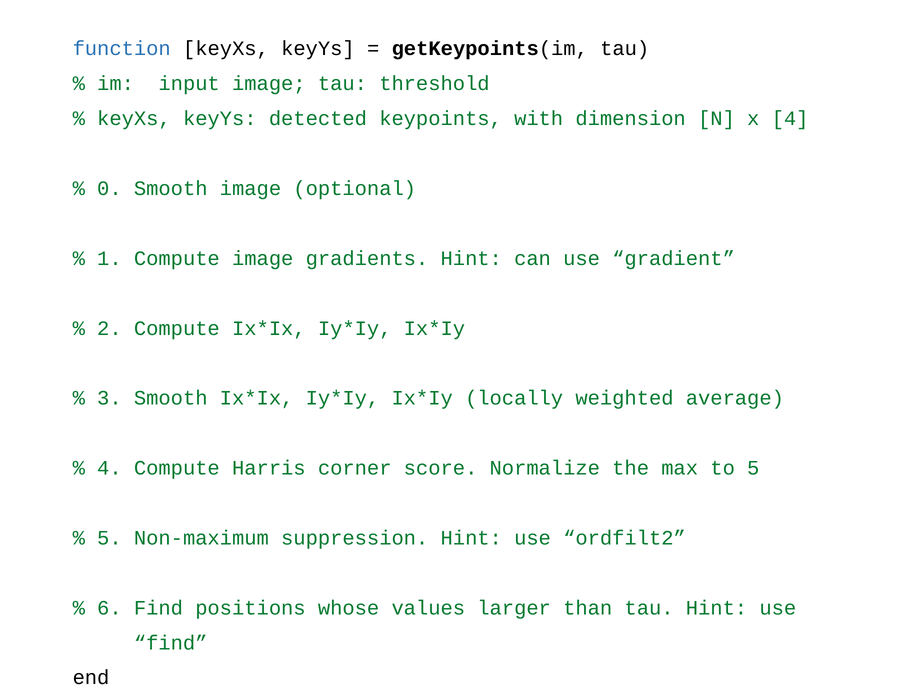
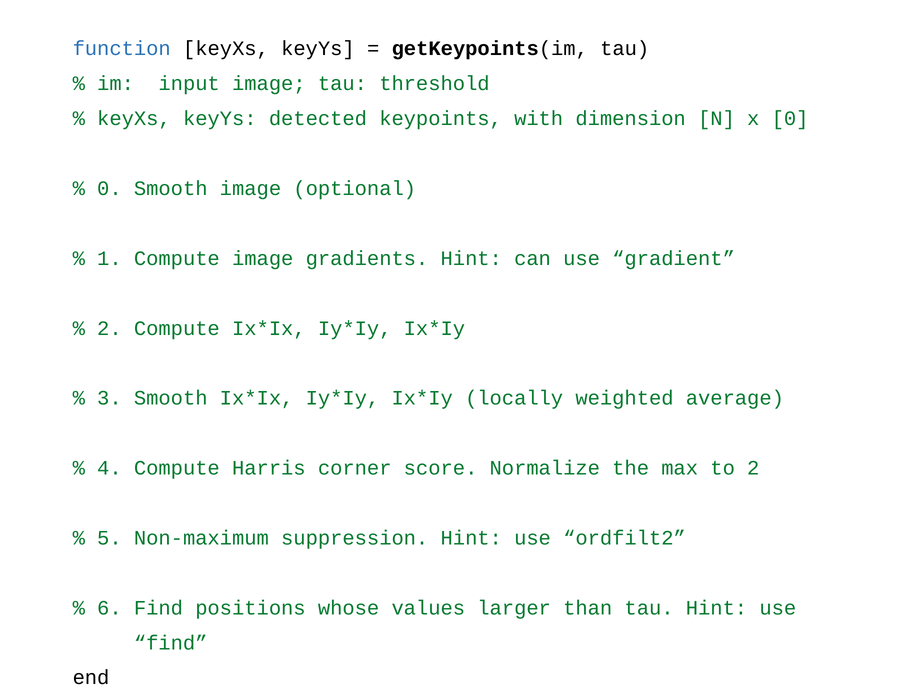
x 4: 4 -> 0
to 5: 5 -> 2
